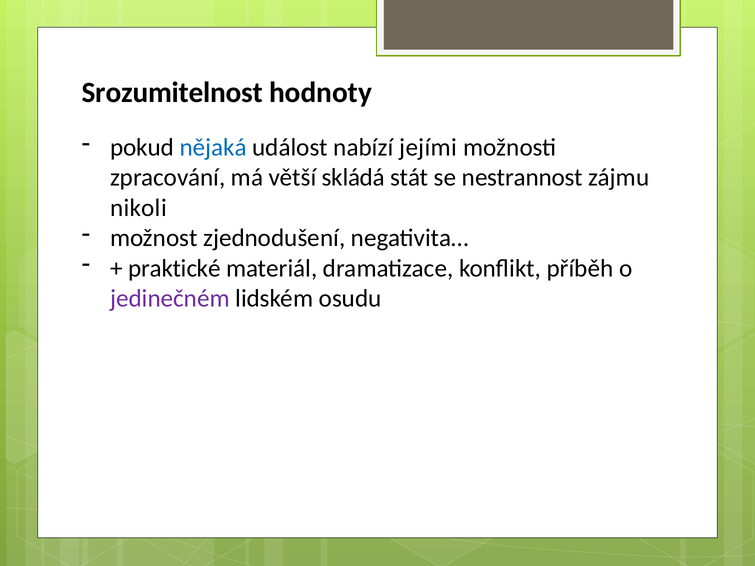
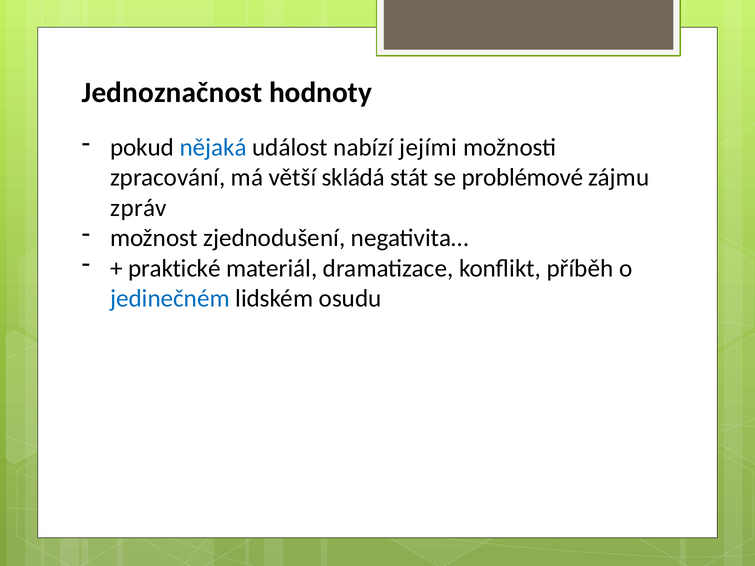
Srozumitelnost: Srozumitelnost -> Jednoznačnost
nestrannost: nestrannost -> problémové
nikoli: nikoli -> zpráv
jedinečném colour: purple -> blue
